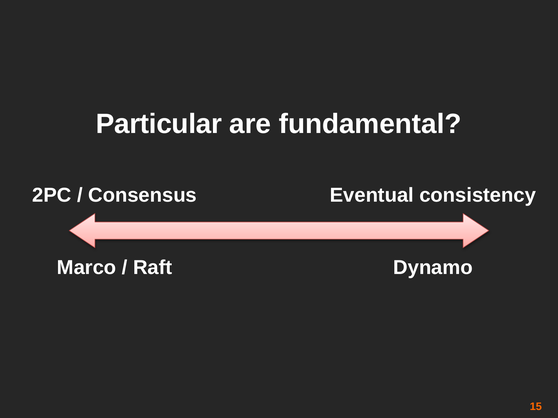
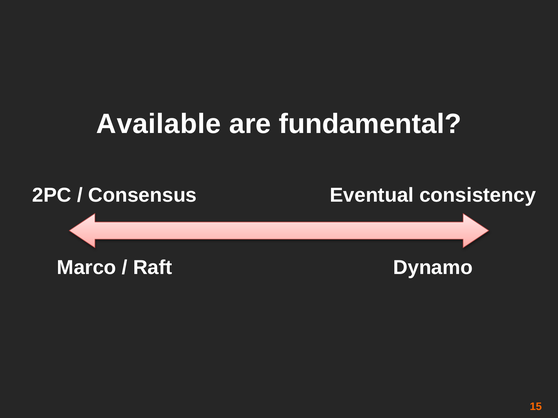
Particular: Particular -> Available
